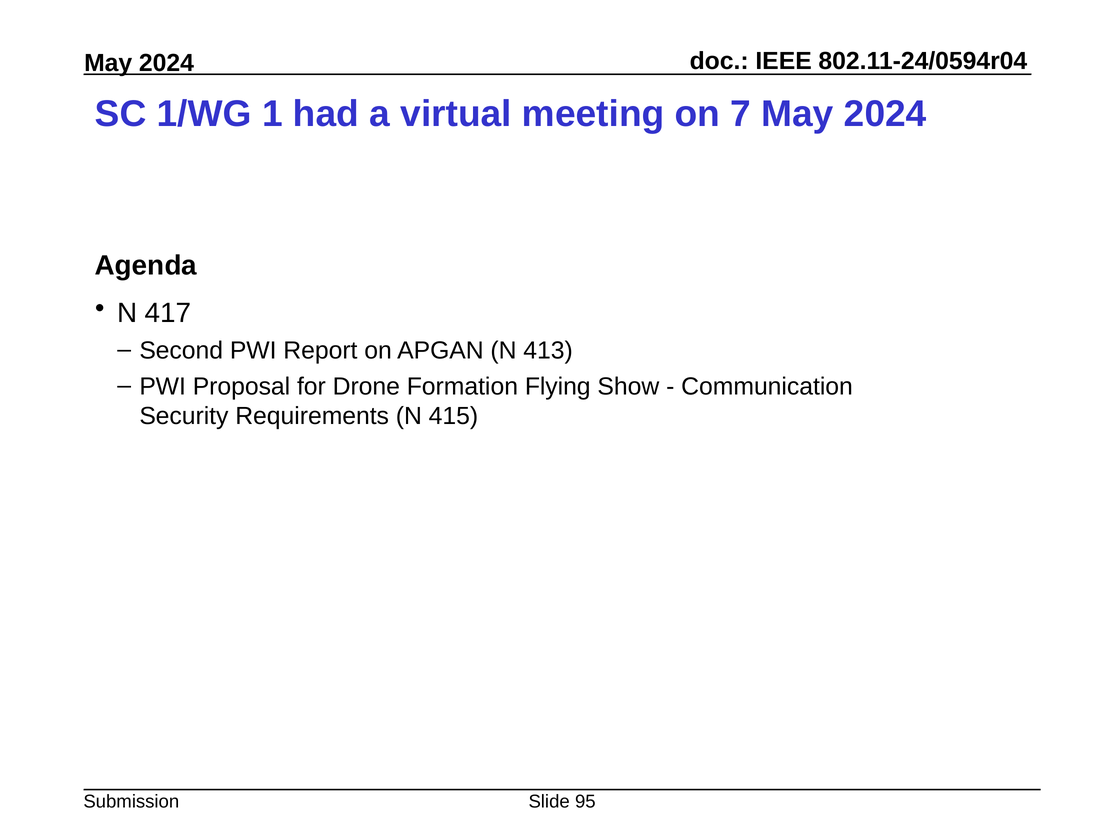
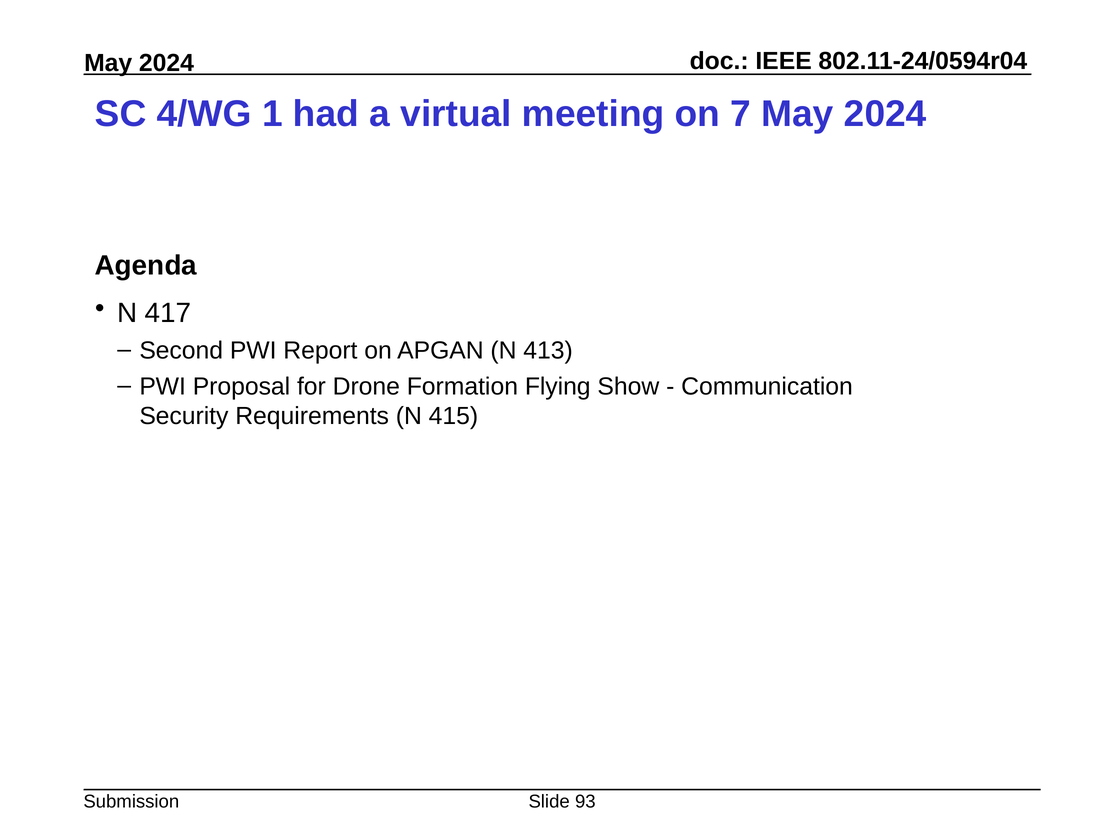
1/WG: 1/WG -> 4/WG
95: 95 -> 93
